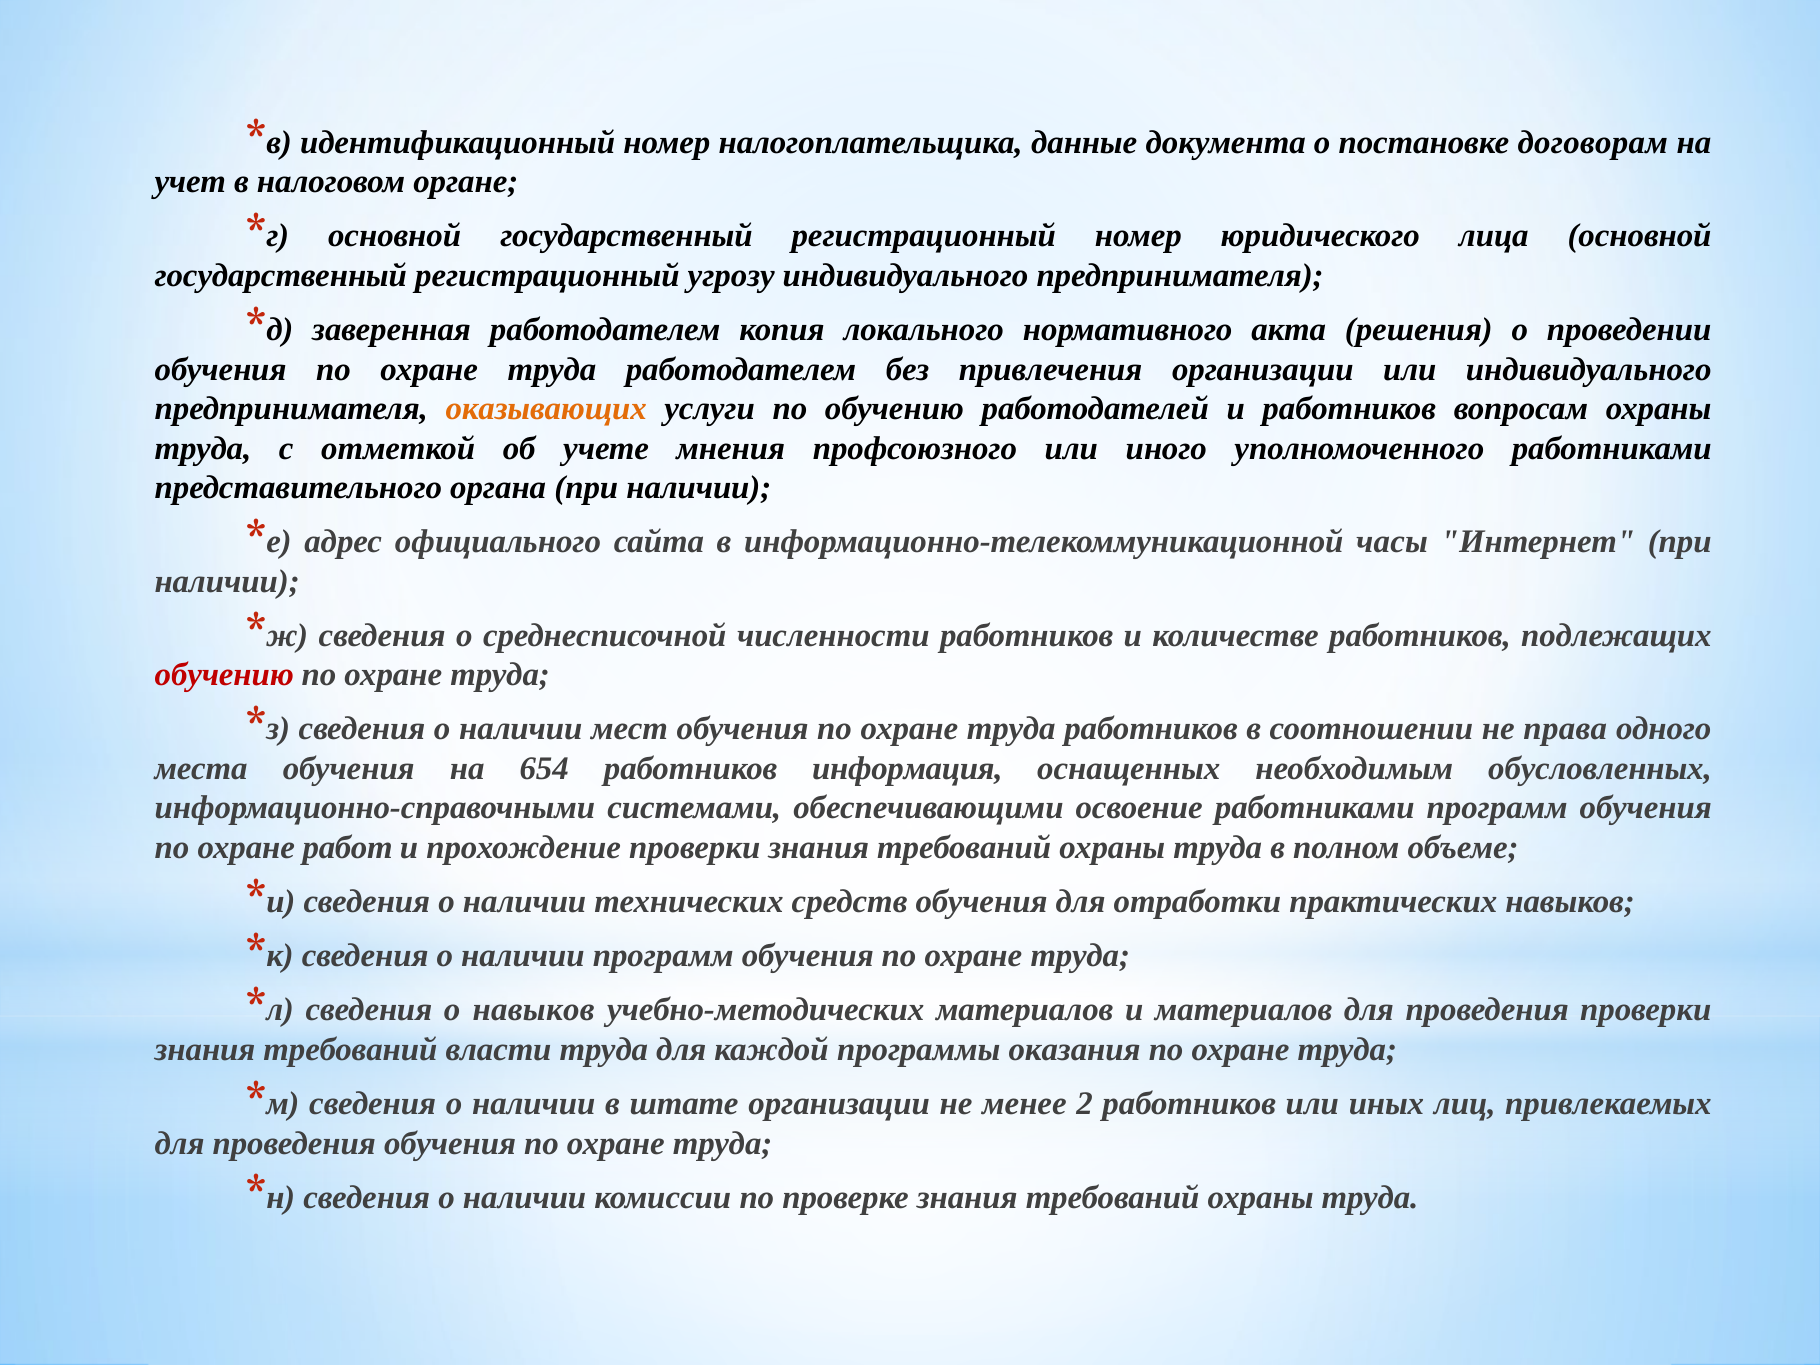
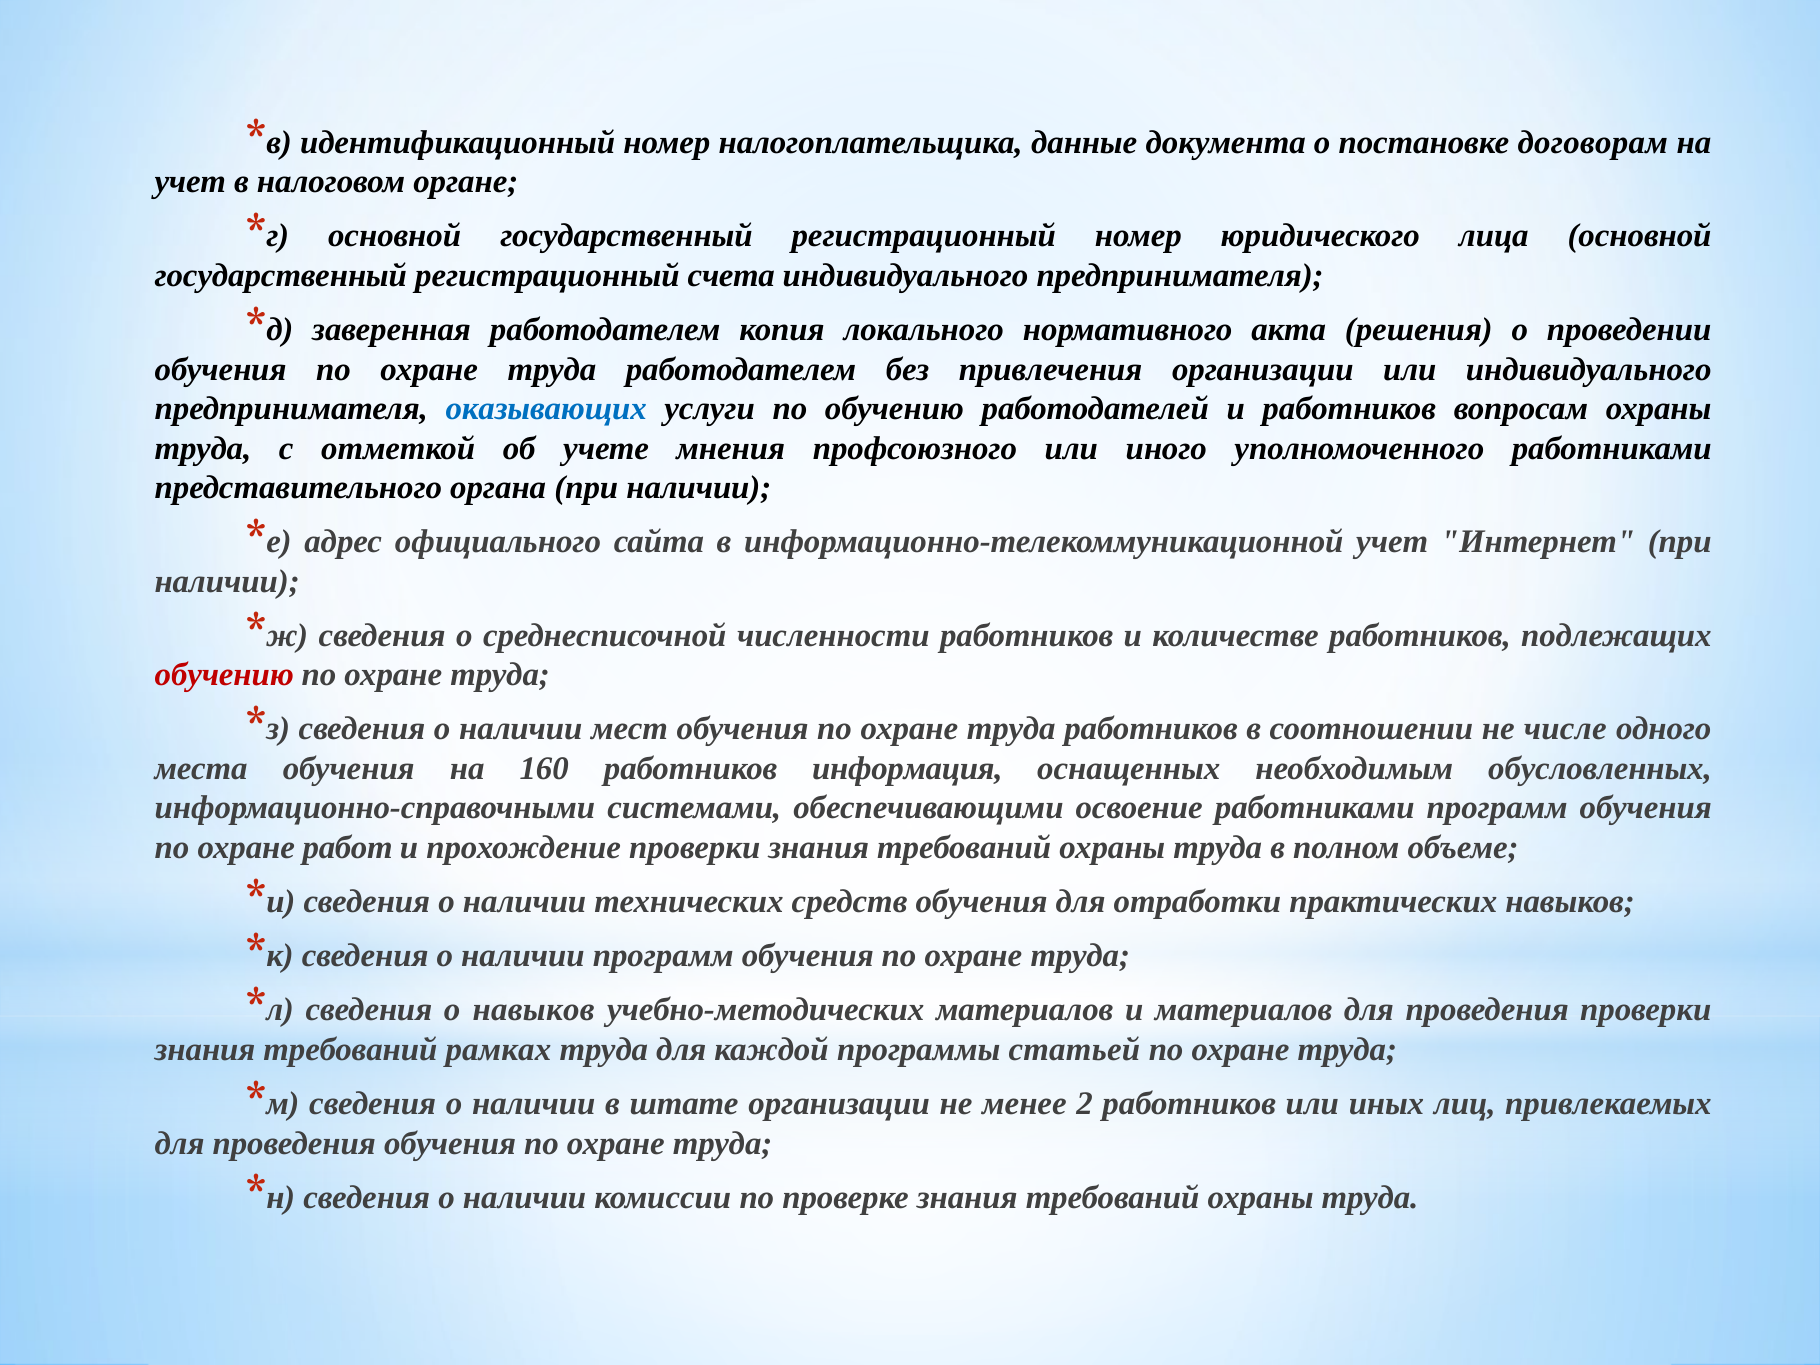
угрозу: угрозу -> счета
оказывающих colour: orange -> blue
информационно-телекоммуникационной часы: часы -> учет
права: права -> числе
654: 654 -> 160
власти: власти -> рамках
оказания: оказания -> статьей
